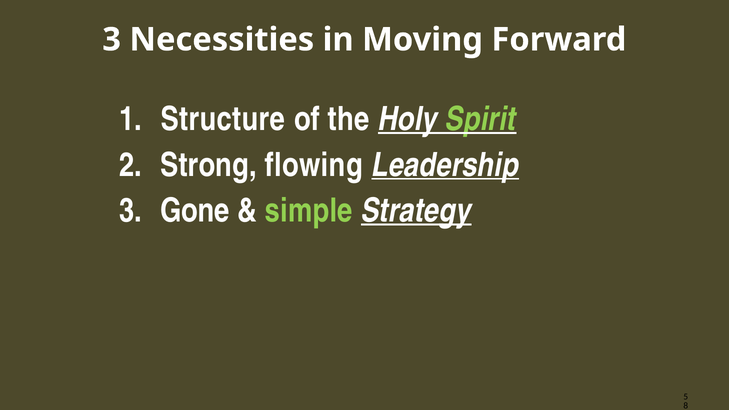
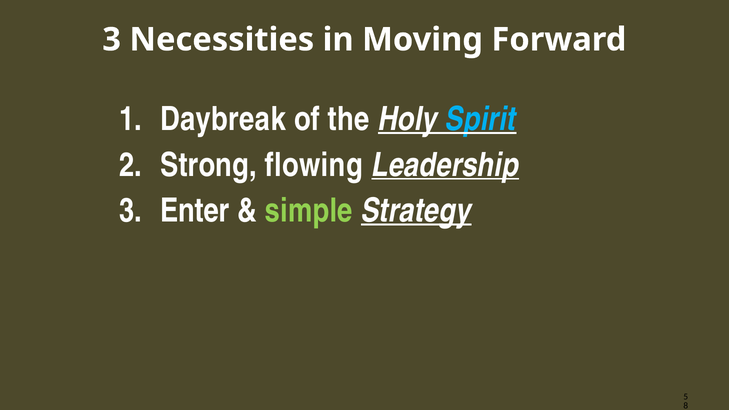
Structure: Structure -> Daybreak
Spirit colour: light green -> light blue
Gone: Gone -> Enter
